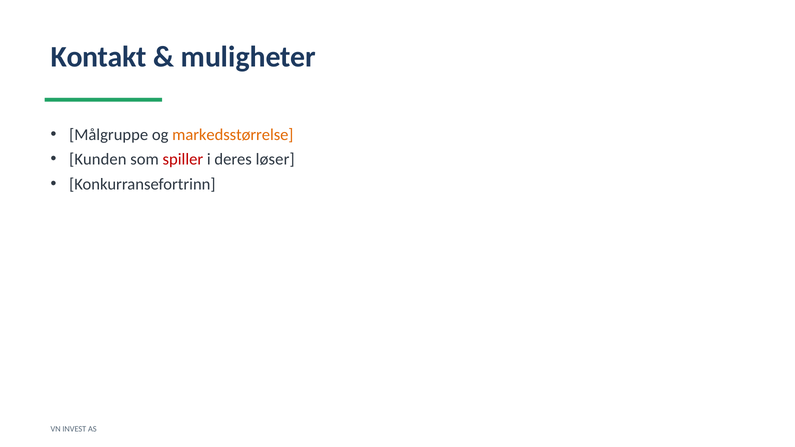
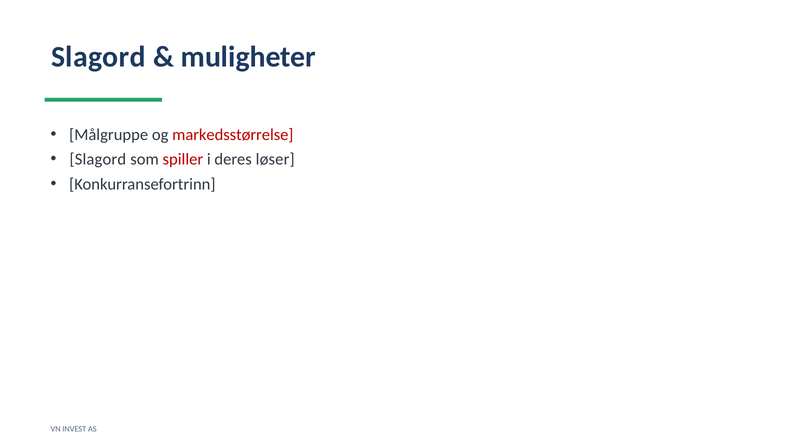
Kontakt at (99, 57): Kontakt -> Slagord
markedsstørrelse colour: orange -> red
Kunden at (98, 160): Kunden -> Slagord
